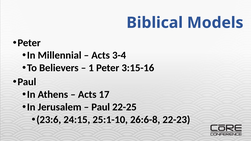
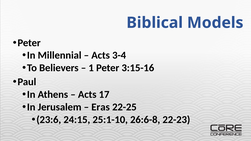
Paul at (101, 107): Paul -> Eras
